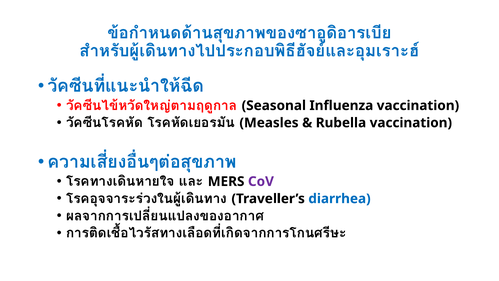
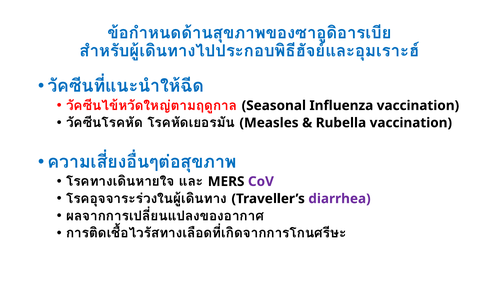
diarrhea colour: blue -> purple
